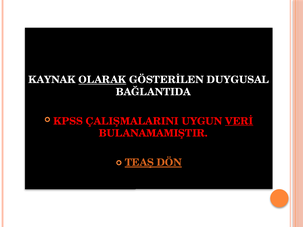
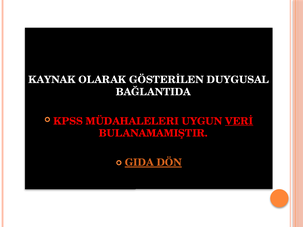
OLARAK underline: present -> none
ÇALIŞMALARINI: ÇALIŞMALARINI -> MÜDAHALELERI
TEAŞ: TEAŞ -> GIDA
